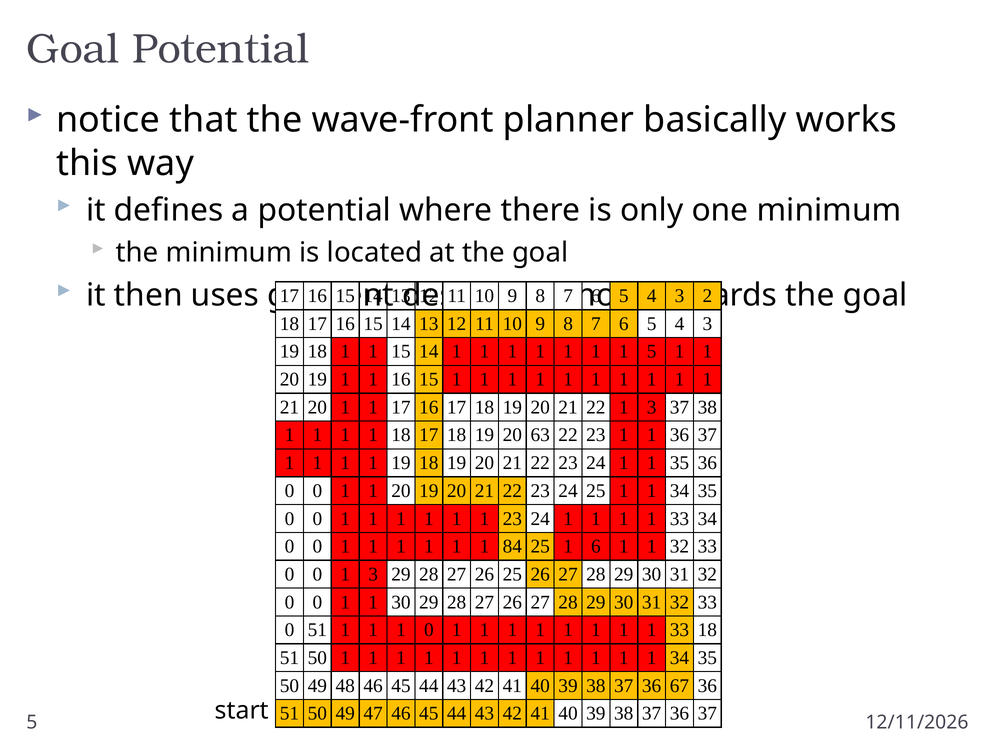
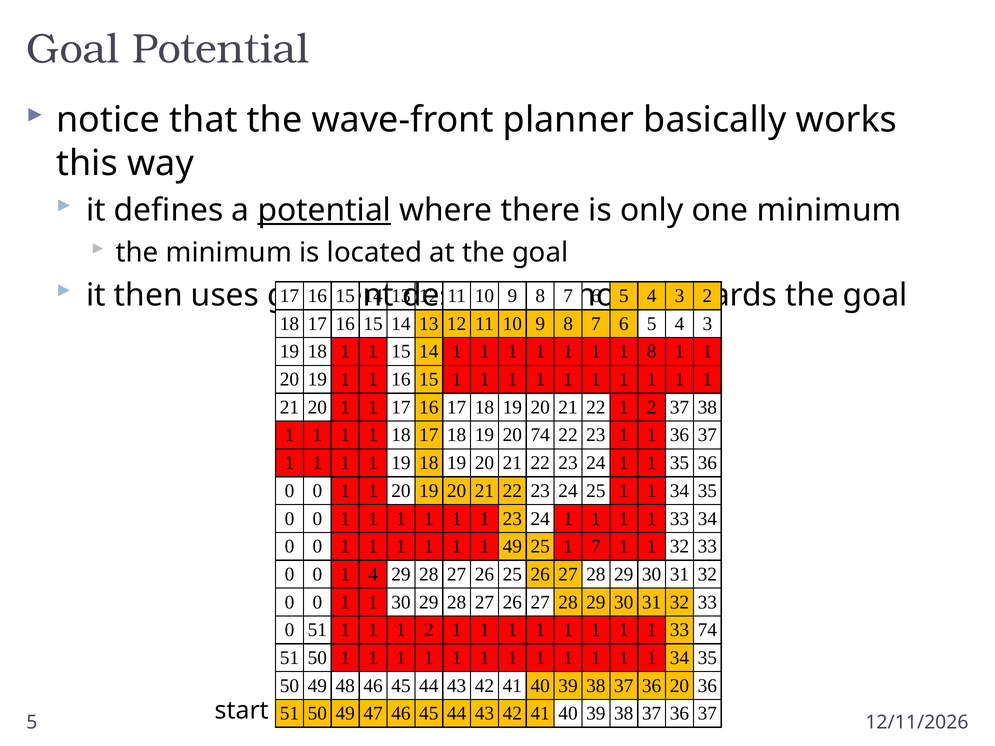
potential at (324, 210) underline: none -> present
1 5: 5 -> 8
22 1 3: 3 -> 2
20 63: 63 -> 74
1 84: 84 -> 49
1 6: 6 -> 7
0 1 3: 3 -> 4
1 1 0: 0 -> 2
33 18: 18 -> 74
36 67: 67 -> 20
